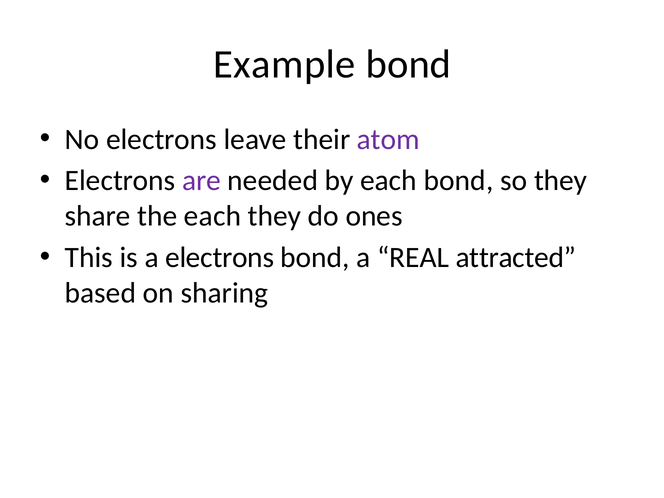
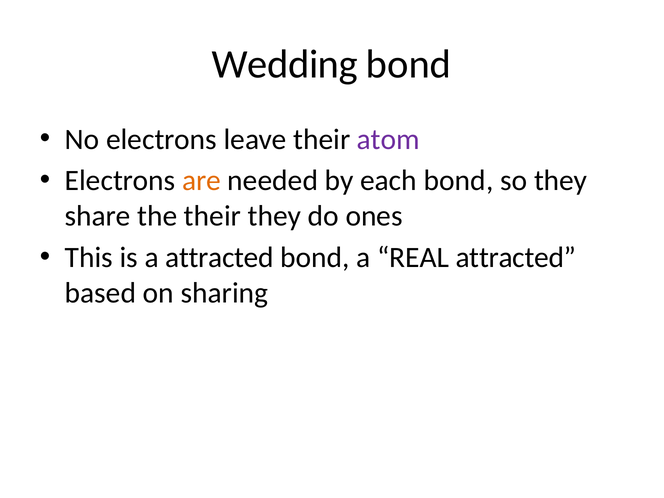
Example: Example -> Wedding
are colour: purple -> orange
the each: each -> their
a electrons: electrons -> attracted
